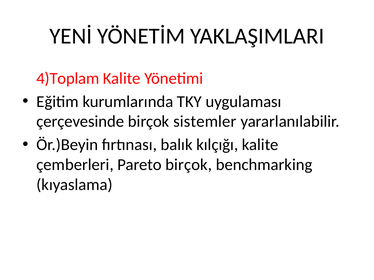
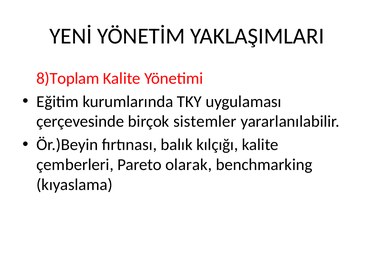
4)Toplam: 4)Toplam -> 8)Toplam
Pareto birçok: birçok -> olarak
